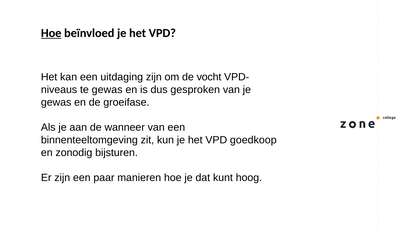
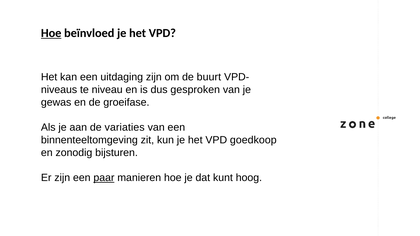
vocht: vocht -> buurt
te gewas: gewas -> niveau
wanneer: wanneer -> variaties
paar underline: none -> present
